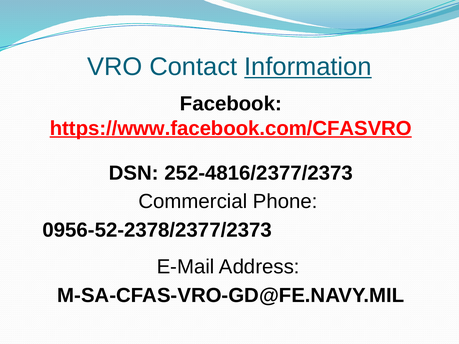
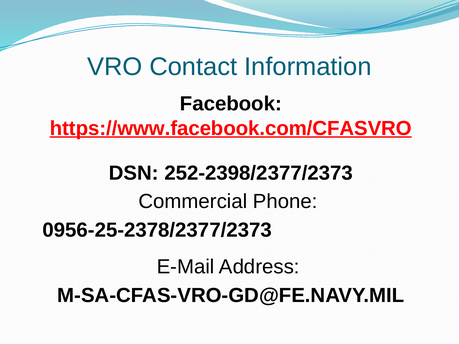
Information underline: present -> none
252-4816/2377/2373: 252-4816/2377/2373 -> 252-2398/2377/2373
0956-52-2378/2377/2373: 0956-52-2378/2377/2373 -> 0956-25-2378/2377/2373
